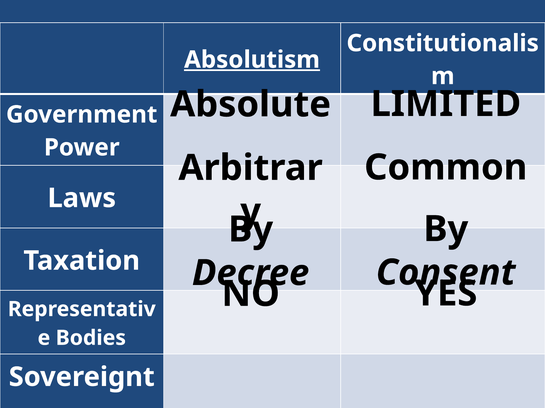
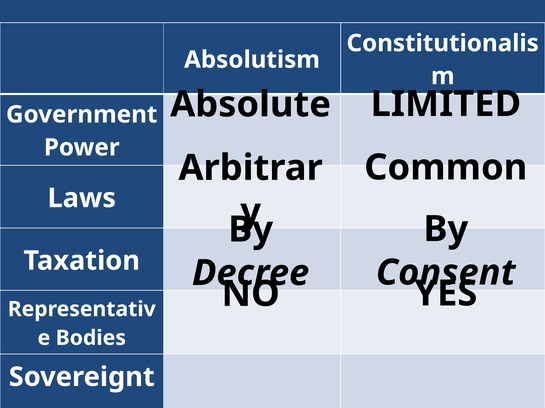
Absolutism underline: present -> none
